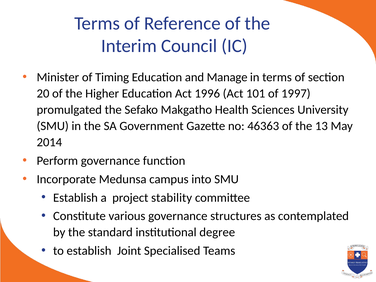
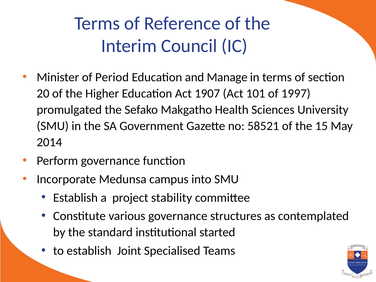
Timing: Timing -> Period
1996: 1996 -> 1907
46363: 46363 -> 58521
13: 13 -> 15
degree: degree -> started
